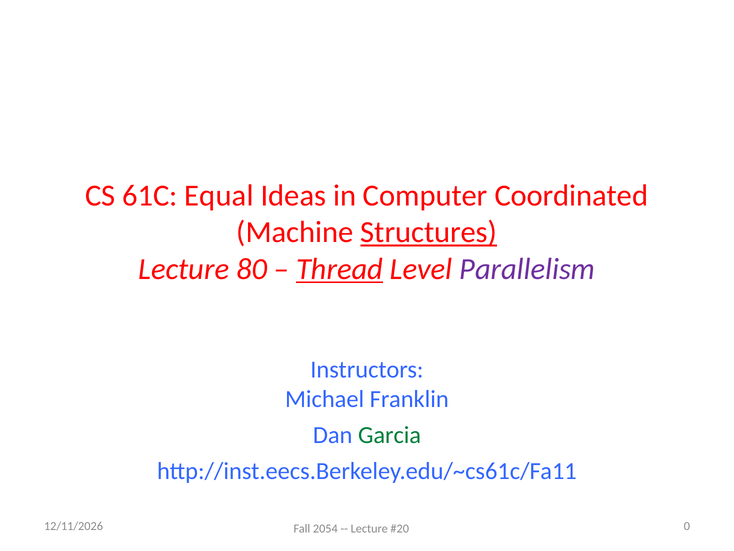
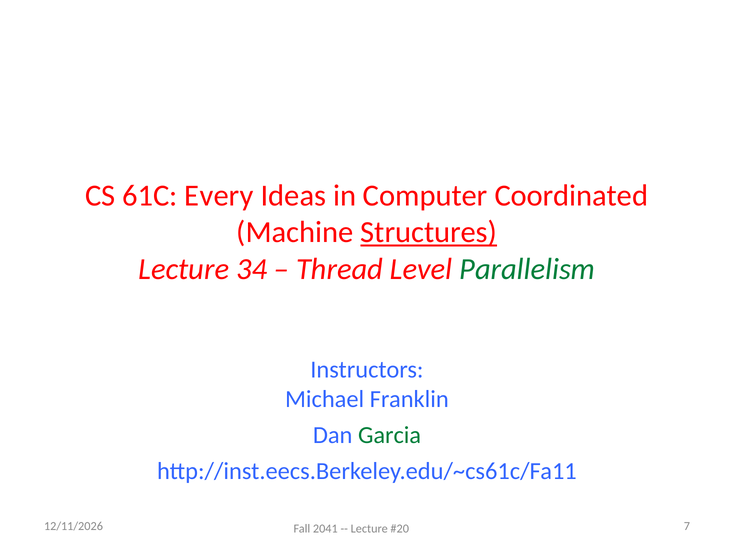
Equal: Equal -> Every
80: 80 -> 34
Thread underline: present -> none
Parallelism colour: purple -> green
0: 0 -> 7
2054: 2054 -> 2041
